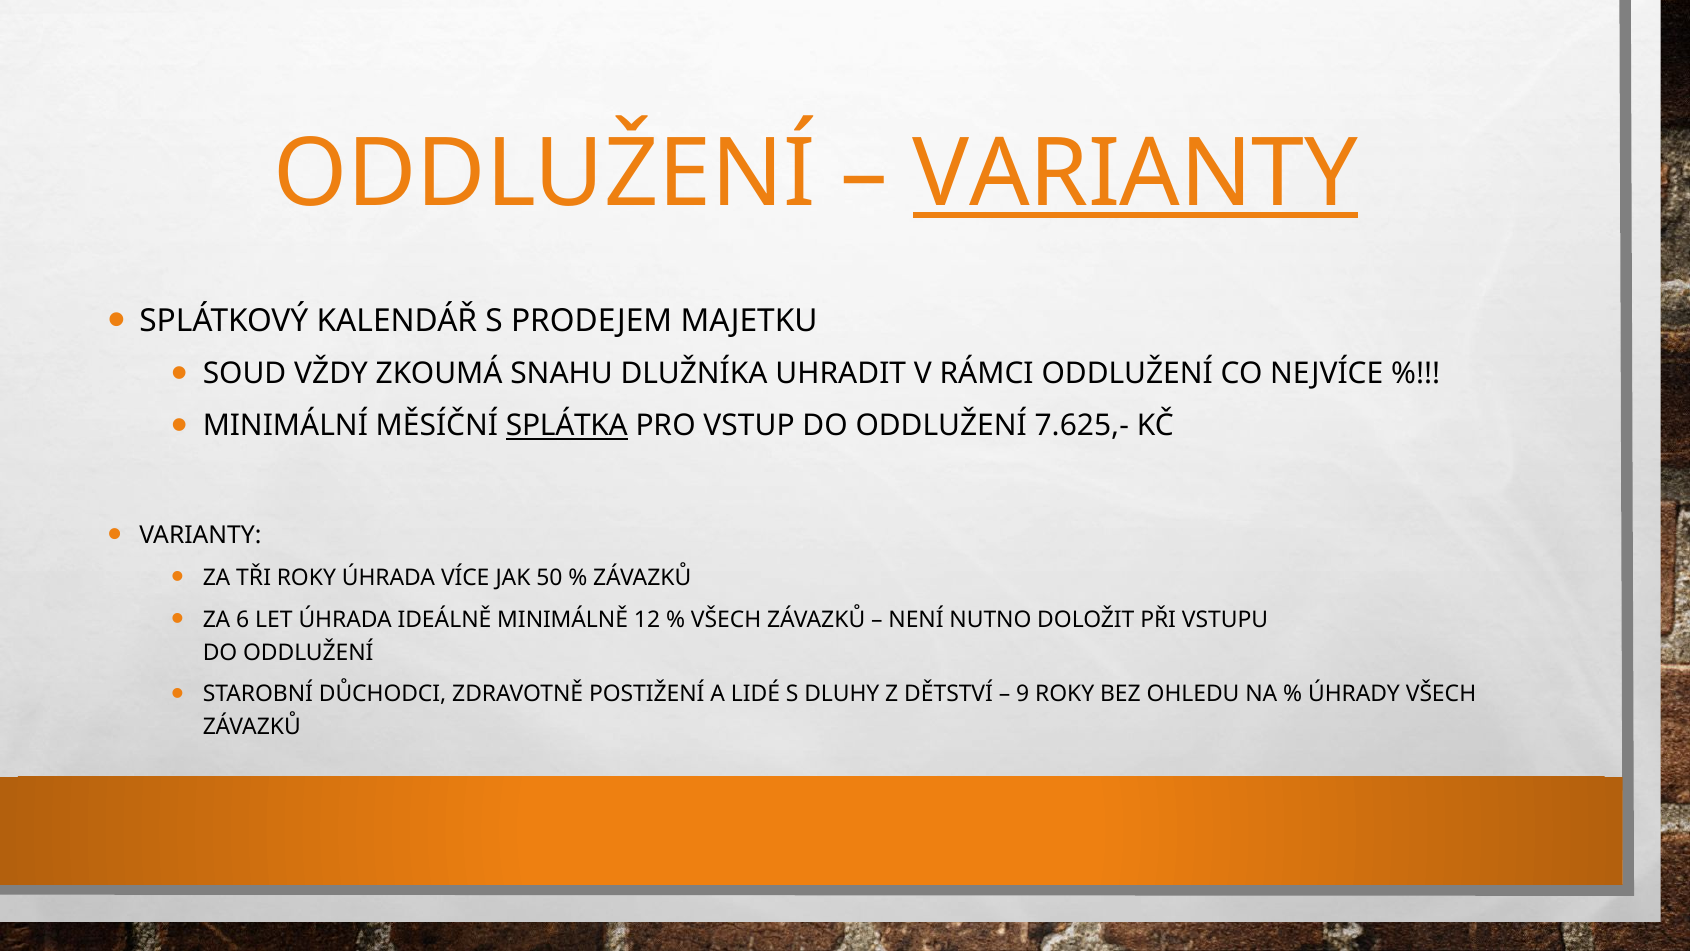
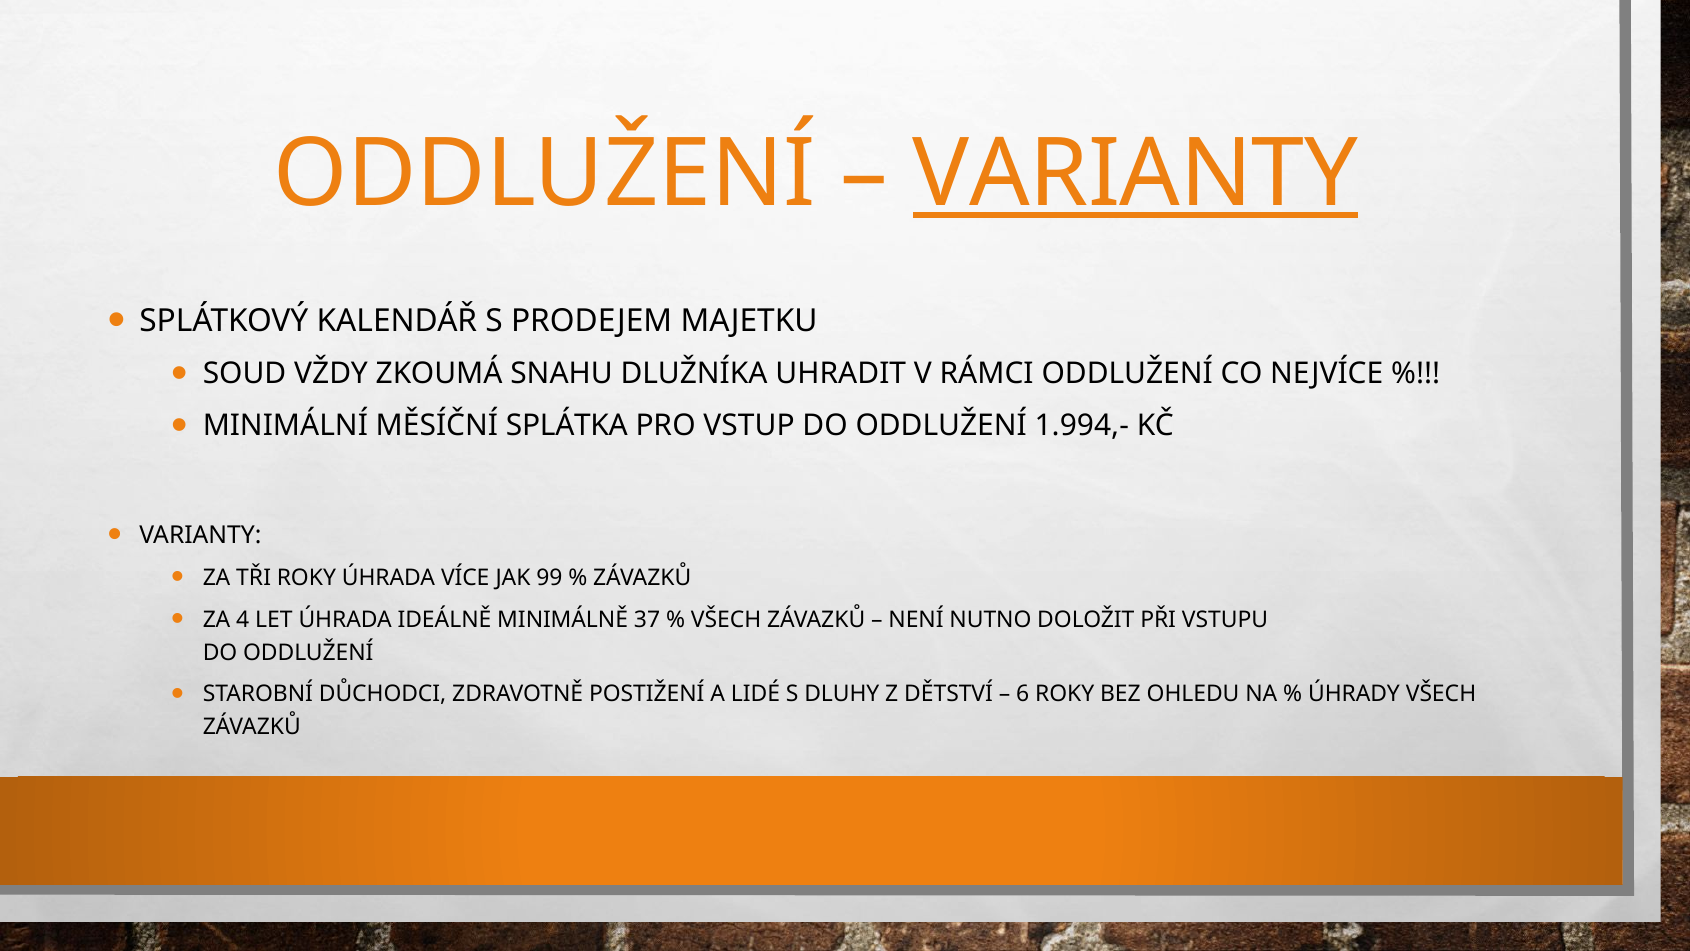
SPLÁTKA underline: present -> none
7.625,-: 7.625,- -> 1.994,-
50: 50 -> 99
6: 6 -> 4
12: 12 -> 37
9: 9 -> 6
